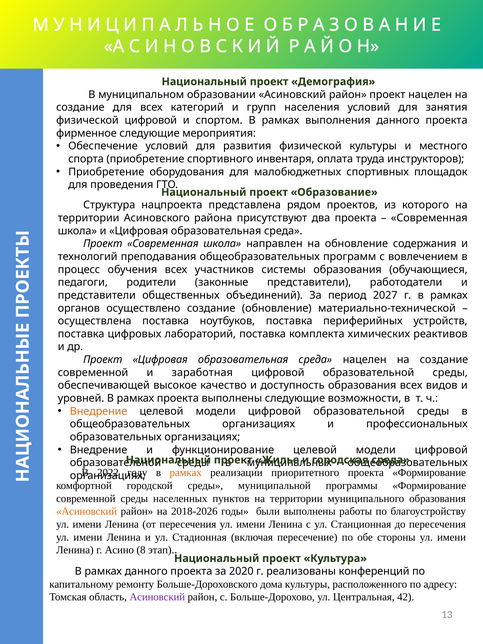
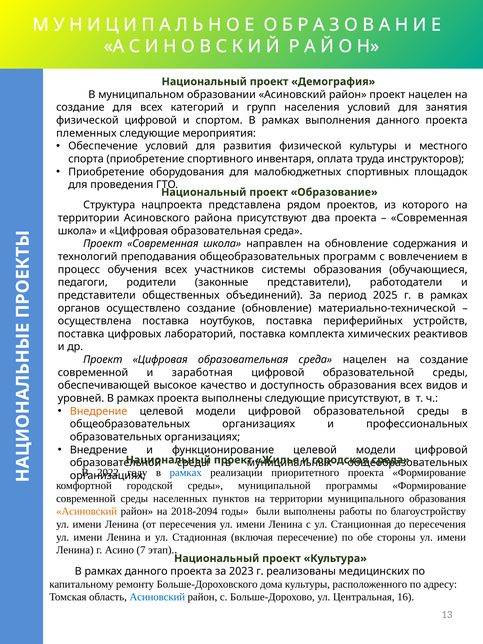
фирменное: фирменное -> племенных
2027: 2027 -> 2025
следующие возможности: возможности -> присутствуют
рамках at (186, 473) colour: orange -> blue
2018-2026: 2018-2026 -> 2018-2094
8: 8 -> 7
2020: 2020 -> 2023
конференций: конференций -> медицинских
Асиновский at (157, 597) colour: purple -> blue
42: 42 -> 16
